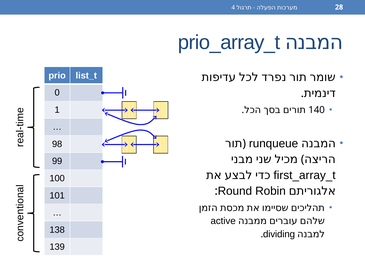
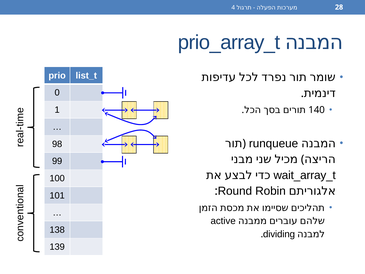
first_array_t: first_array_t -> wait_array_t
